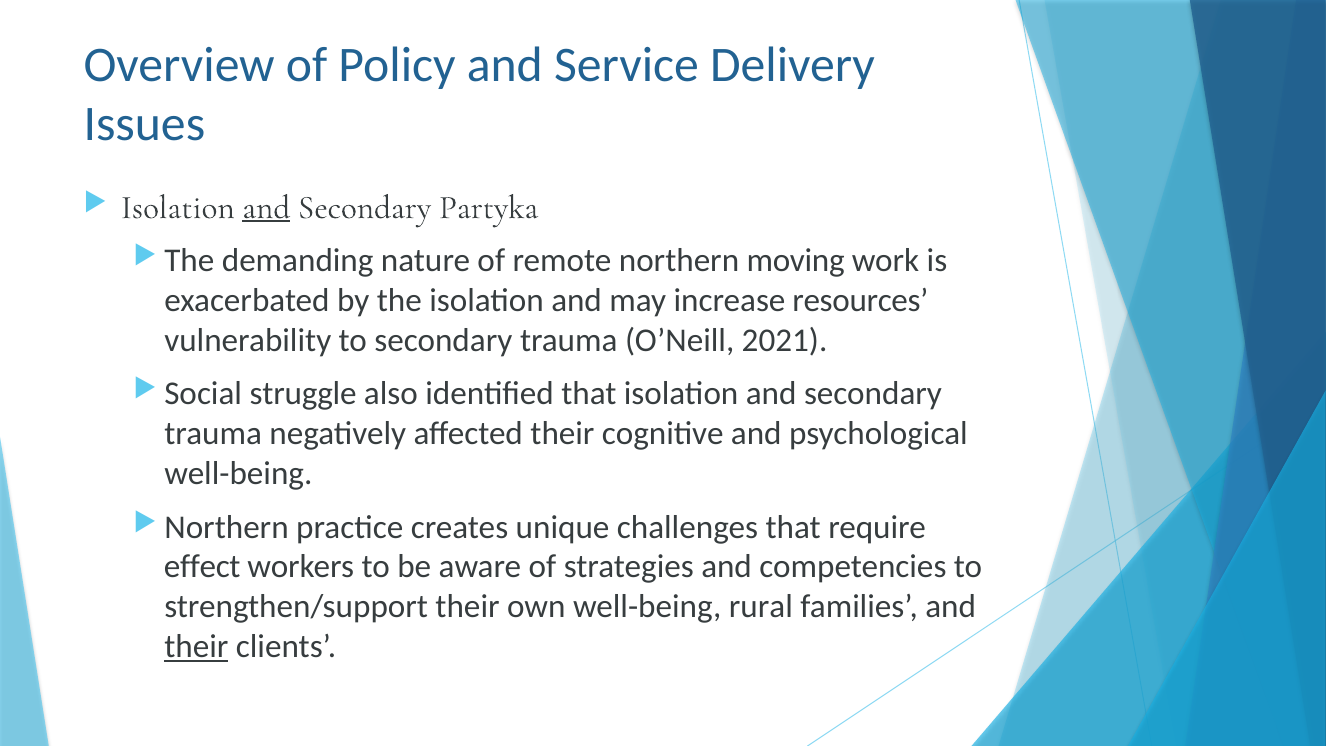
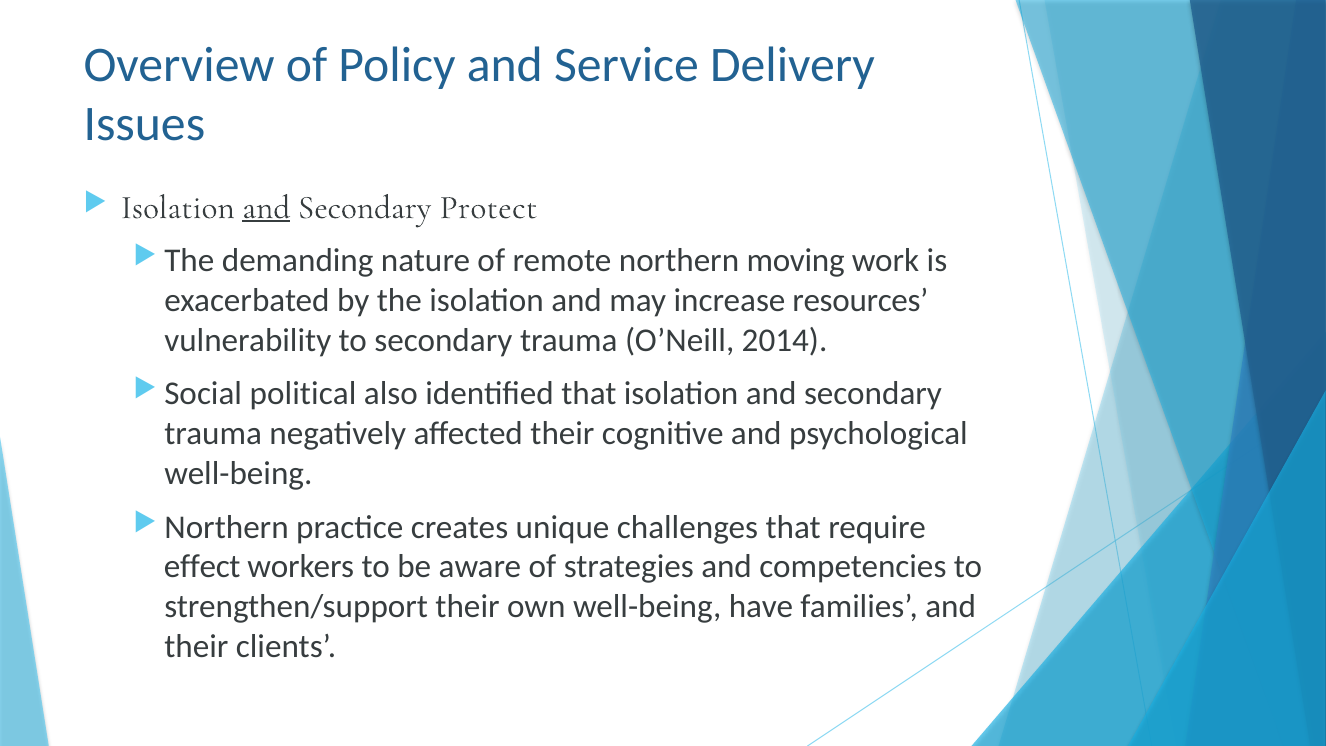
Partyka: Partyka -> Protect
2021: 2021 -> 2014
struggle: struggle -> political
rural: rural -> have
their at (196, 646) underline: present -> none
